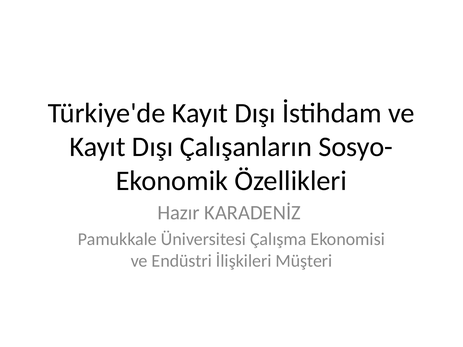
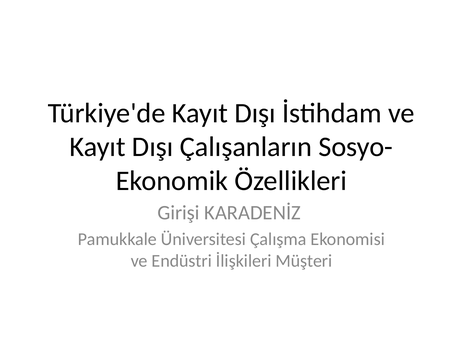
Hazır: Hazır -> Girişi
